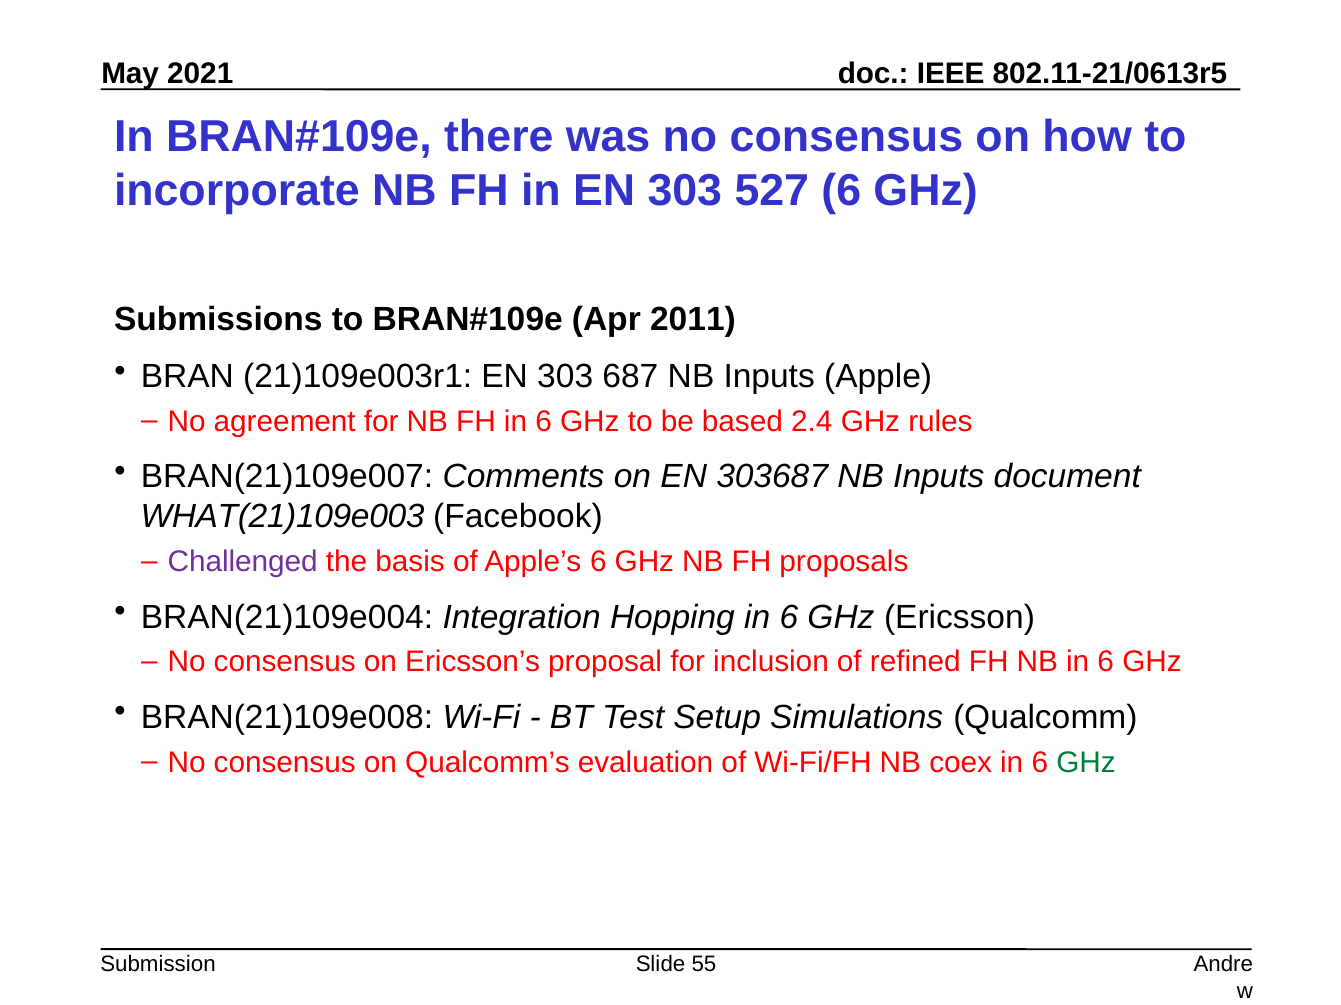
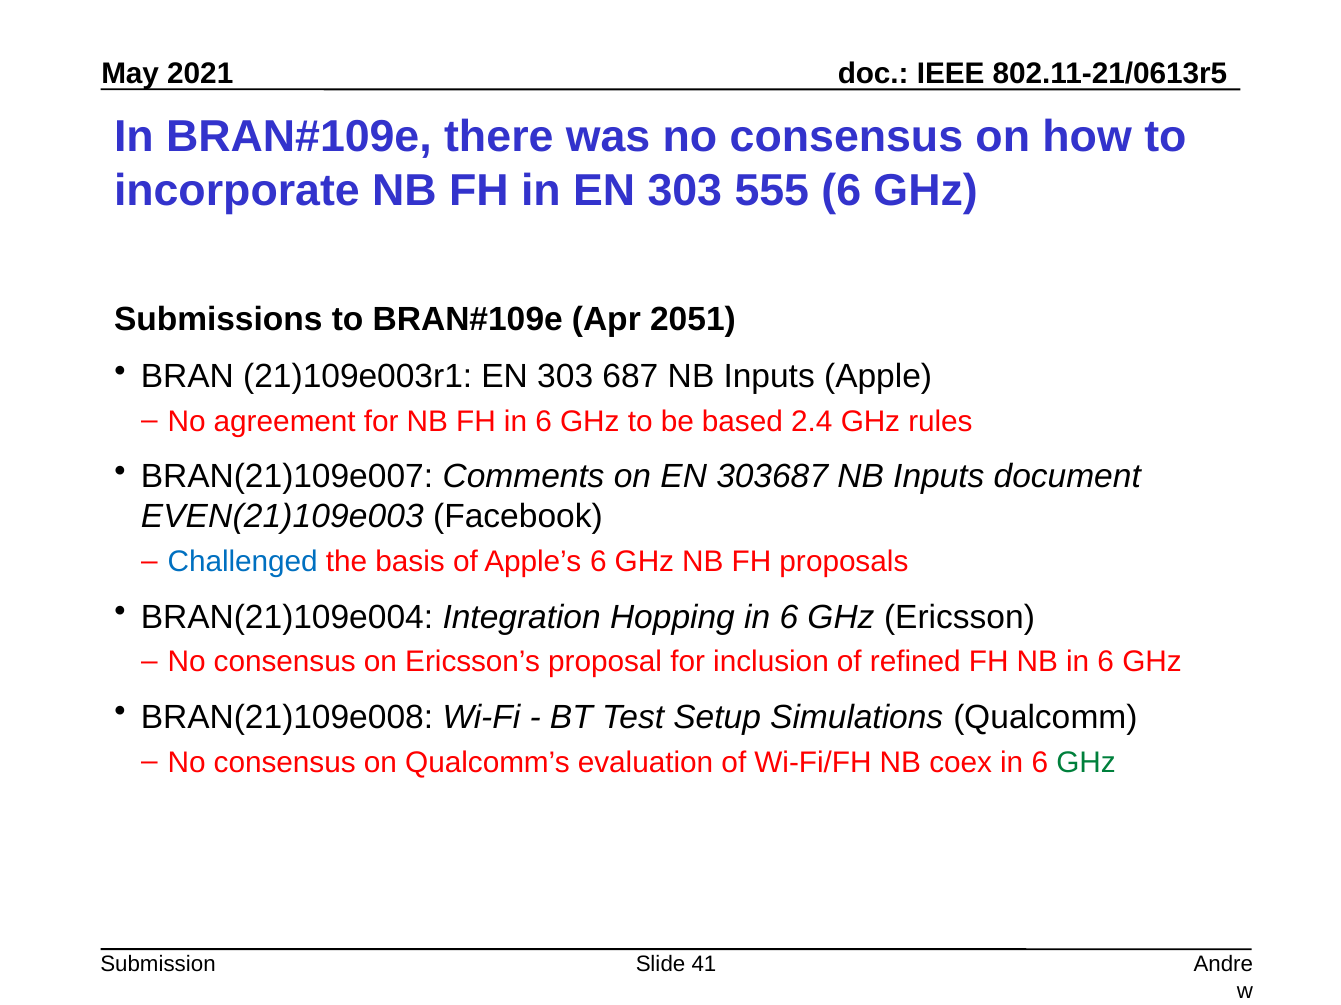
527: 527 -> 555
2011: 2011 -> 2051
WHAT(21)109e003: WHAT(21)109e003 -> EVEN(21)109e003
Challenged colour: purple -> blue
55: 55 -> 41
